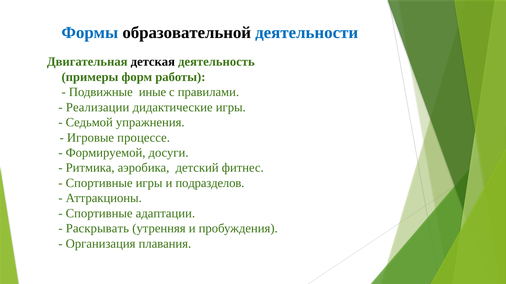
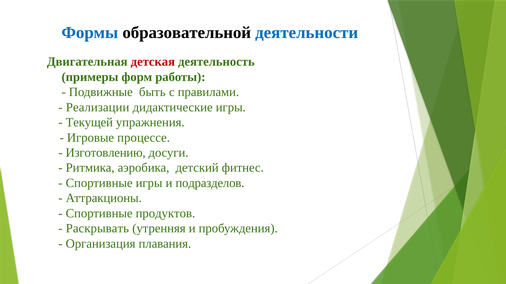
детская colour: black -> red
иные: иные -> быть
Седьмой: Седьмой -> Текущей
Формируемой: Формируемой -> Изготовлению
адаптации: адаптации -> продуктов
